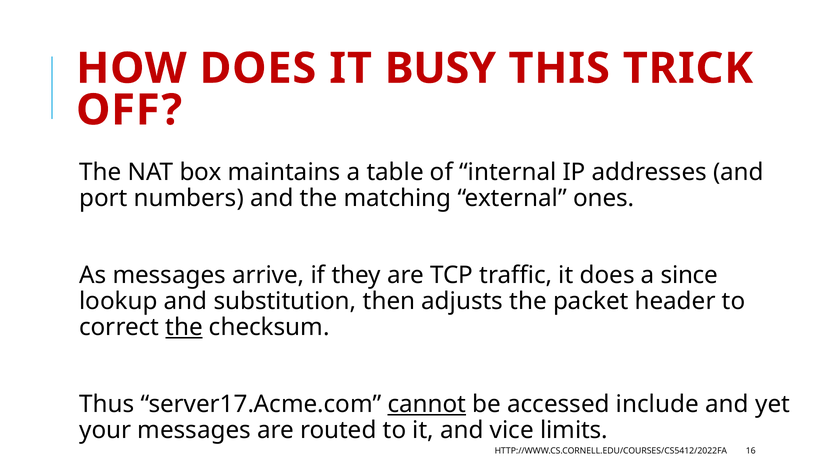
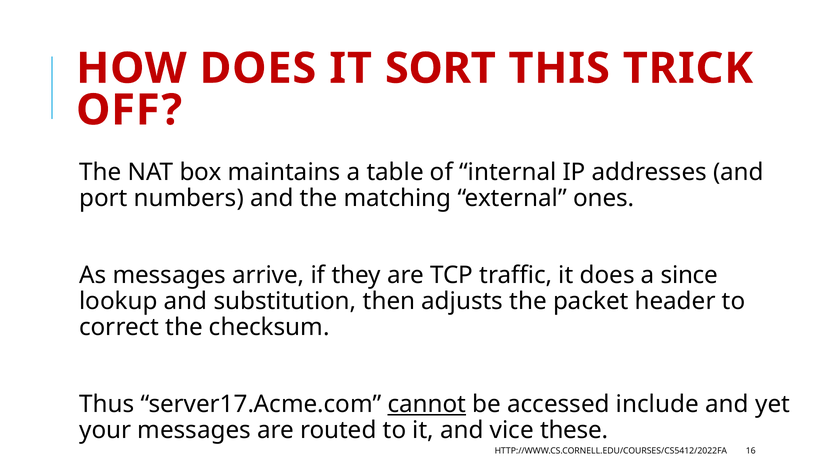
BUSY: BUSY -> SORT
the at (184, 327) underline: present -> none
limits: limits -> these
